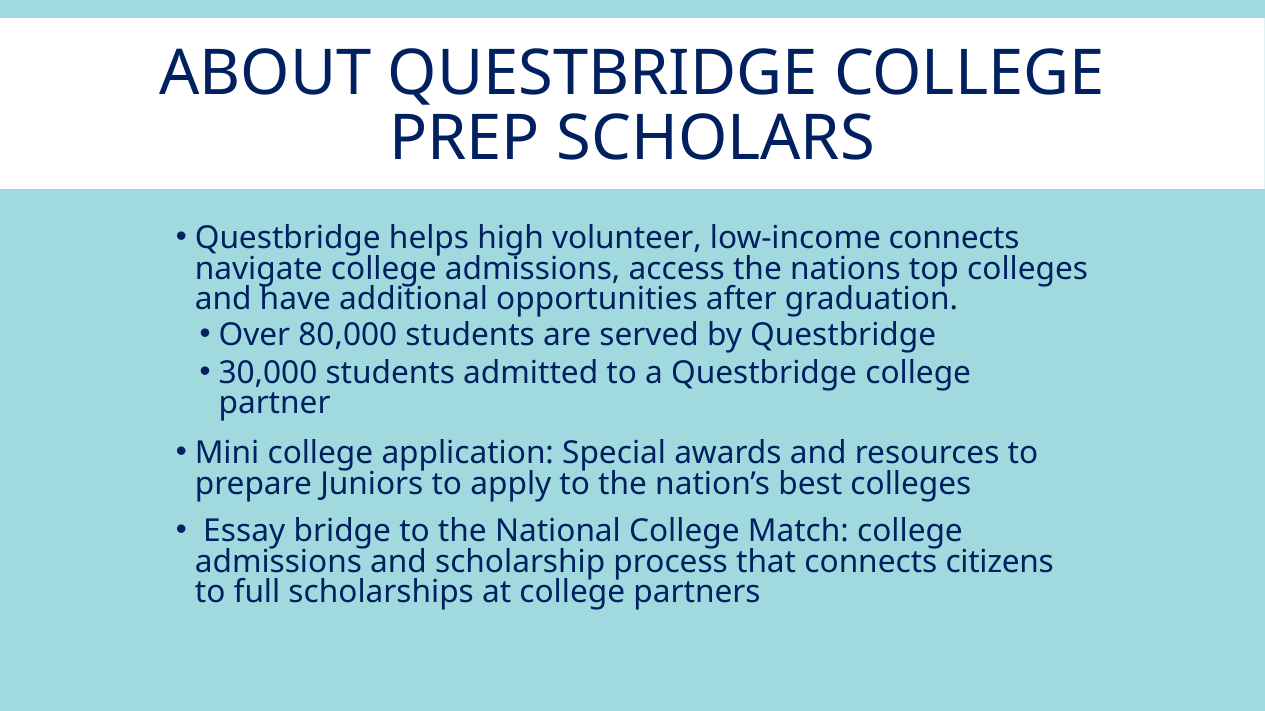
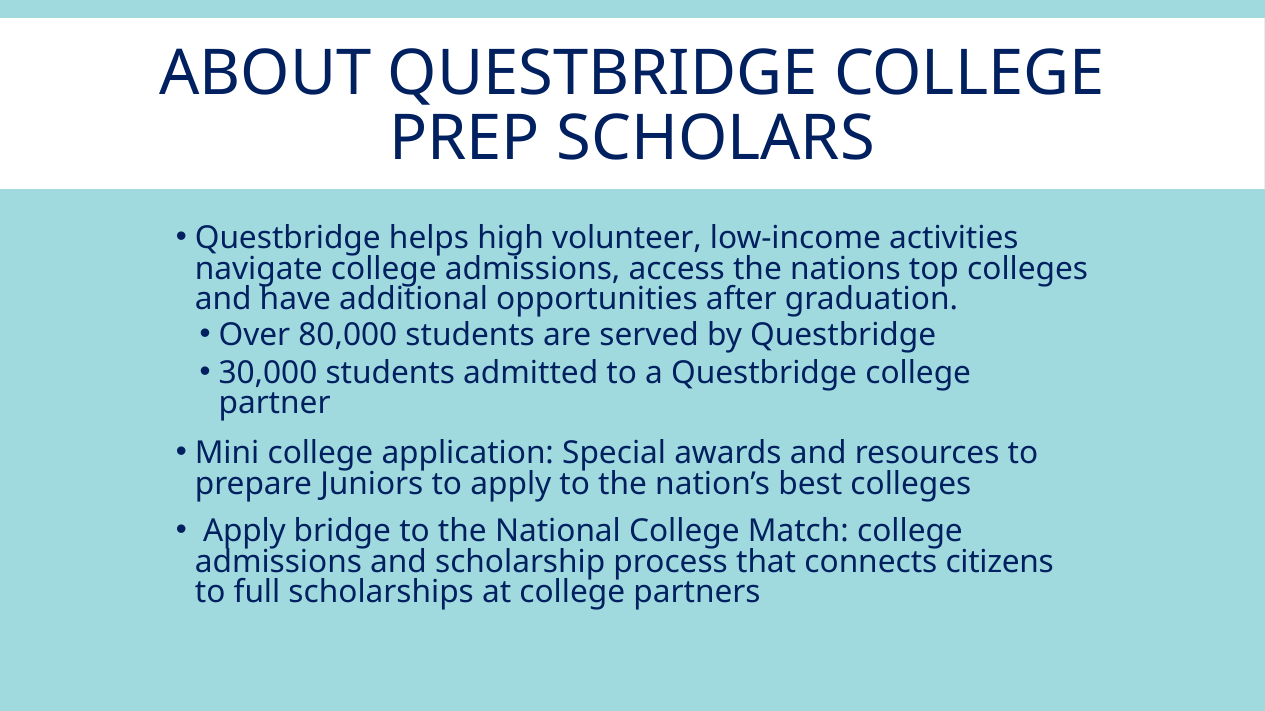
low-income connects: connects -> activities
Essay at (244, 531): Essay -> Apply
